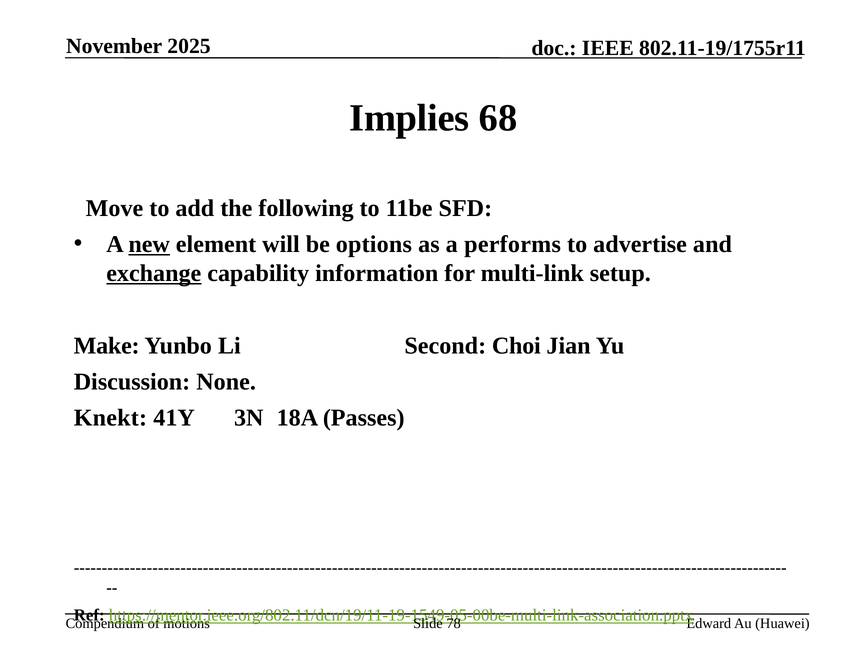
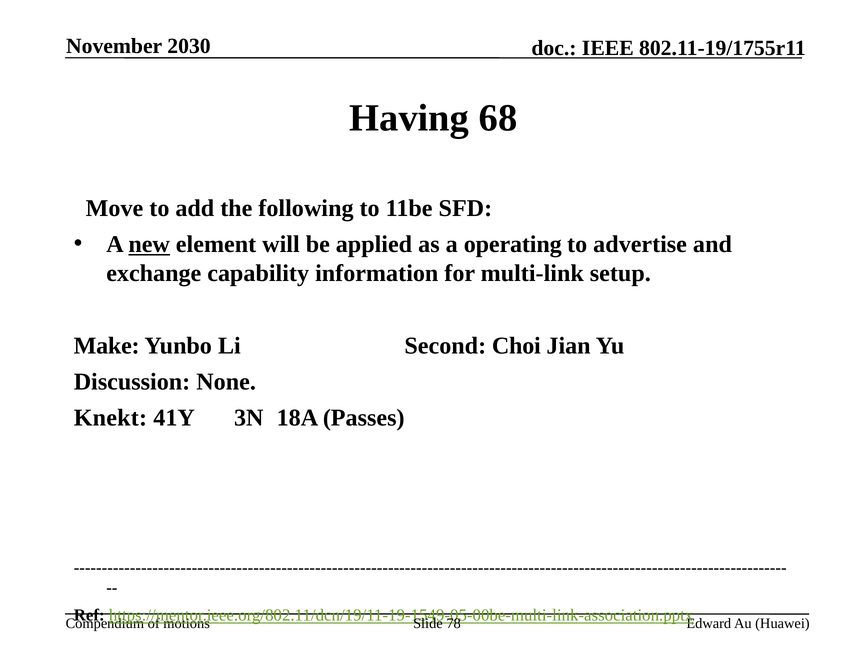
2025: 2025 -> 2030
Implies: Implies -> Having
options: options -> applied
performs: performs -> operating
exchange underline: present -> none
